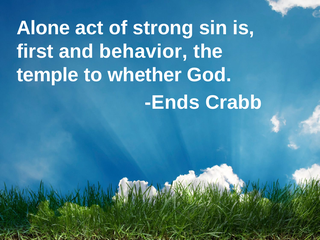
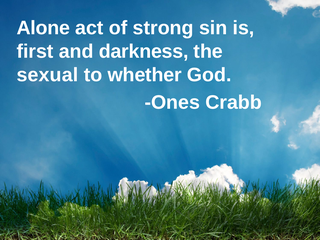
behavior: behavior -> darkness
temple: temple -> sexual
Ends: Ends -> Ones
